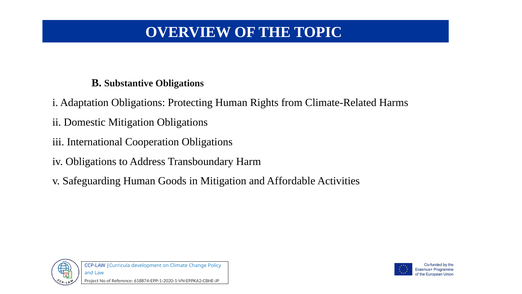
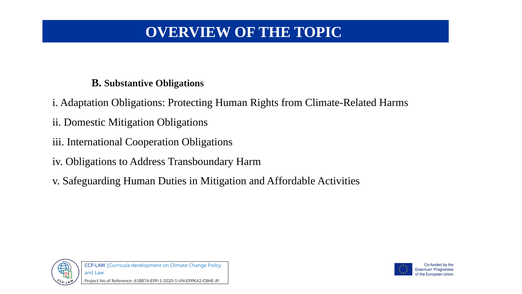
Goods: Goods -> Duties
